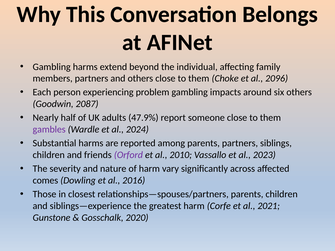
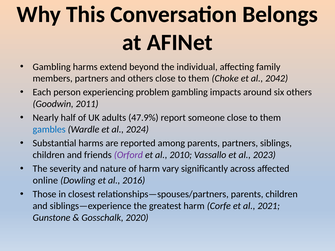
2096: 2096 -> 2042
2087: 2087 -> 2011
gambles colour: purple -> blue
comes: comes -> online
